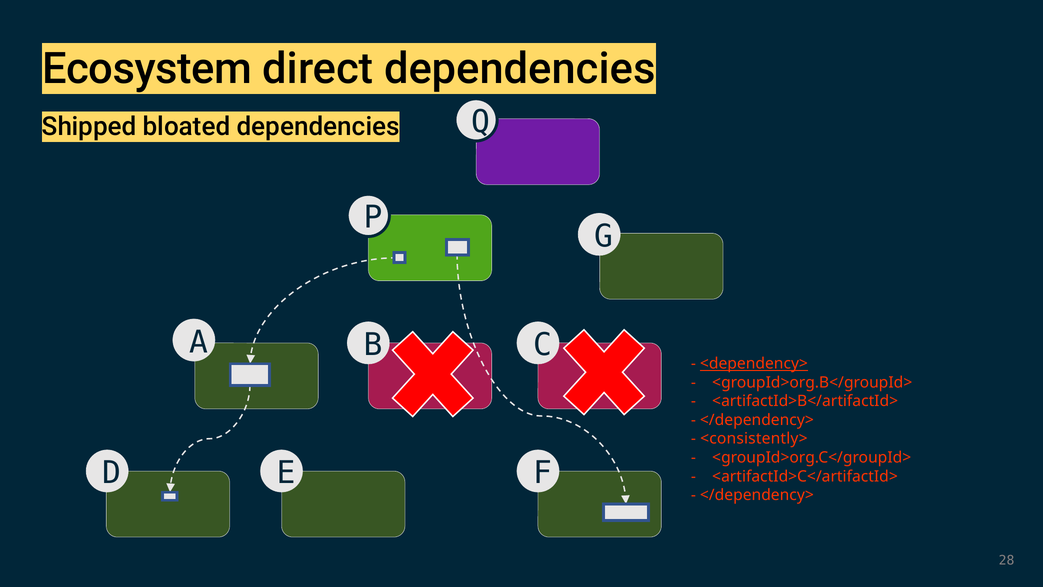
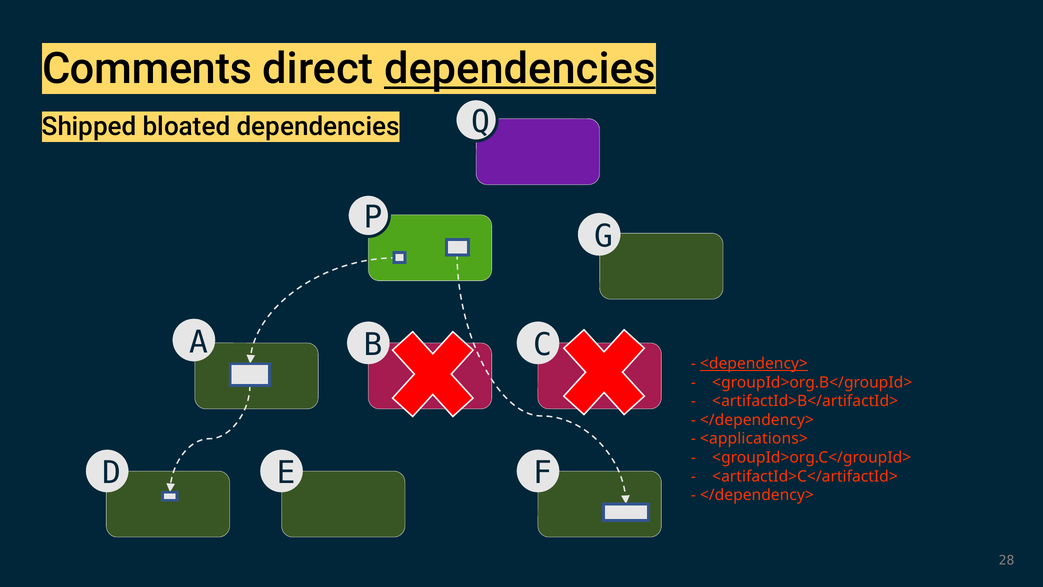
Ecosystem: Ecosystem -> Comments
dependencies at (520, 69) underline: none -> present
<consistently>: <consistently> -> <applications>
